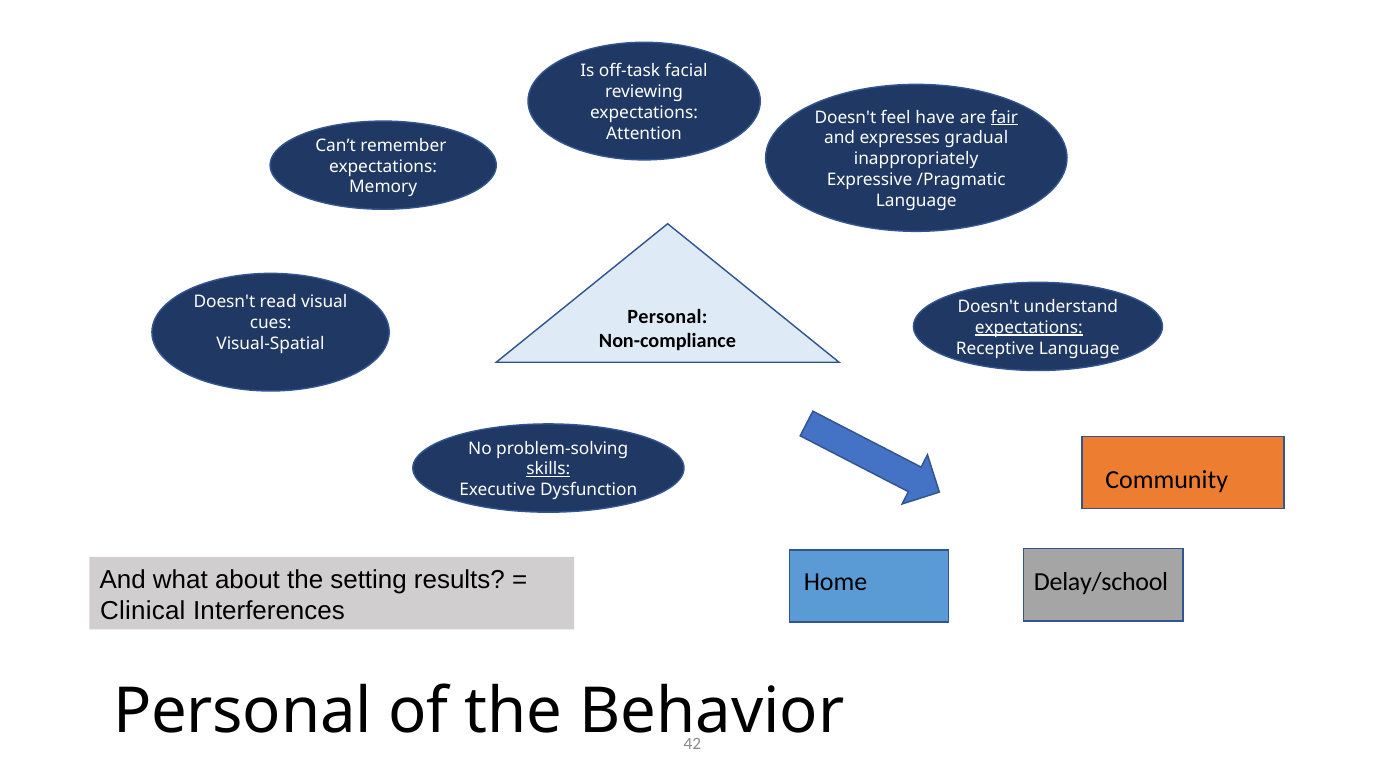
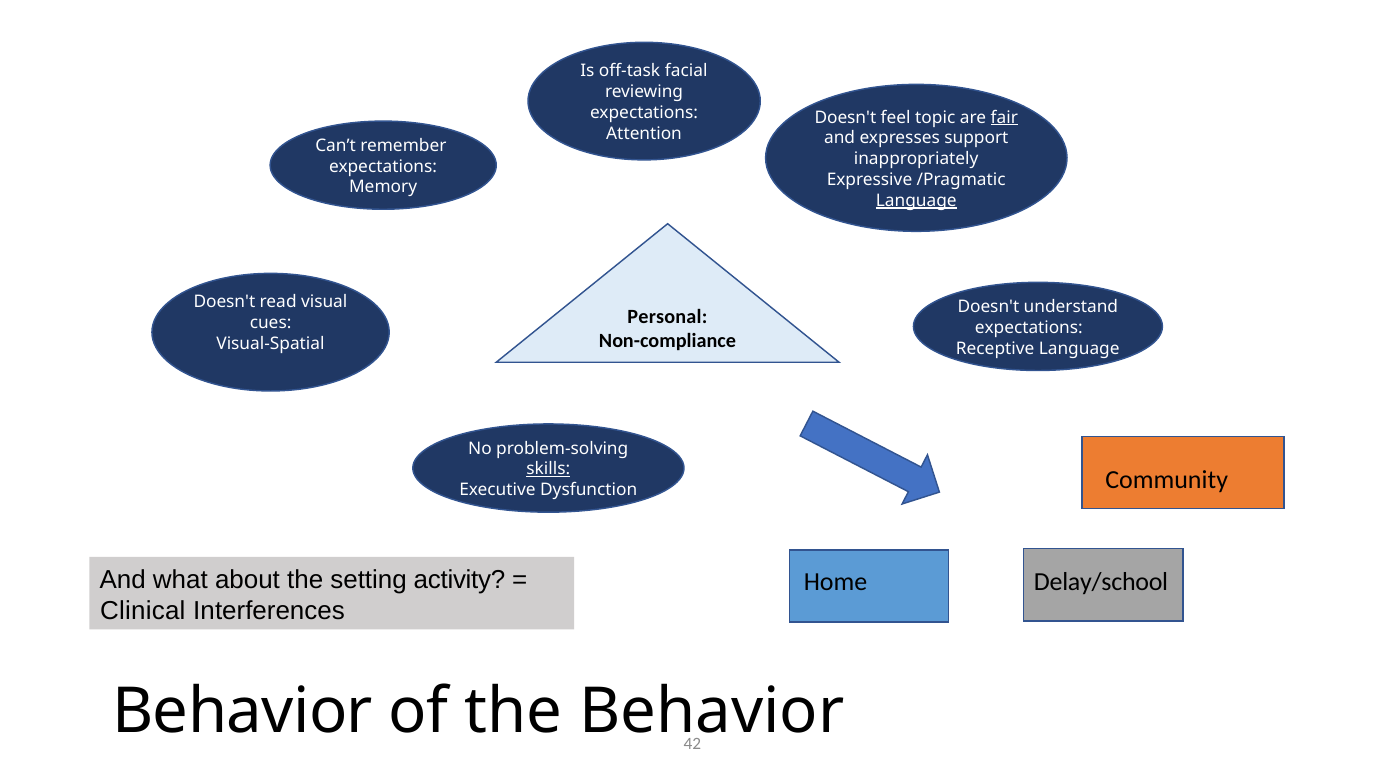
have: have -> topic
gradual: gradual -> support
Language at (916, 201) underline: none -> present
expectations at (1029, 328) underline: present -> none
results: results -> activity
Personal at (242, 711): Personal -> Behavior
